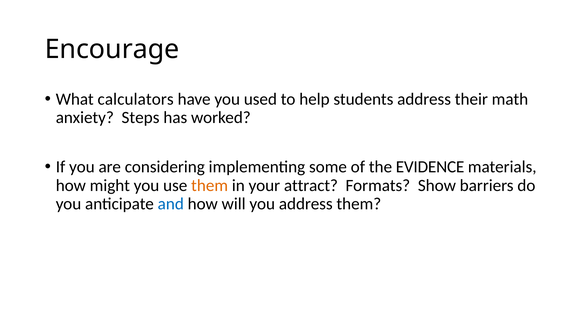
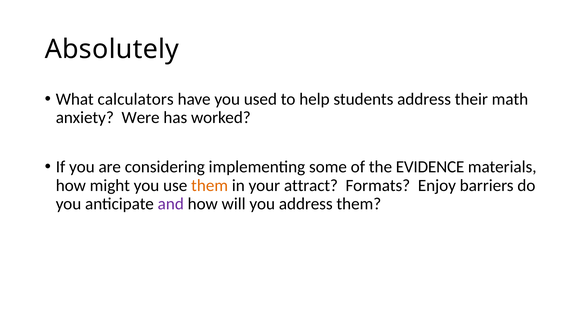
Encourage: Encourage -> Absolutely
Steps: Steps -> Were
Show: Show -> Enjoy
and colour: blue -> purple
